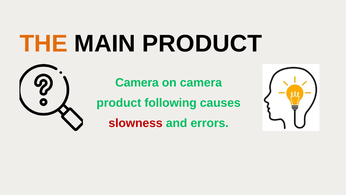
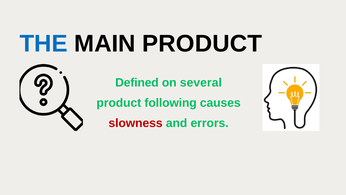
THE colour: orange -> blue
Camera at (137, 82): Camera -> Defined
on camera: camera -> several
